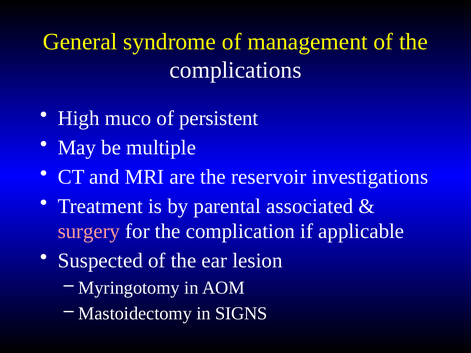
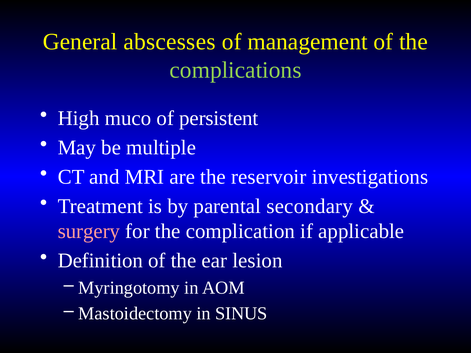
syndrome: syndrome -> abscesses
complications colour: white -> light green
associated: associated -> secondary
Suspected: Suspected -> Definition
SIGNS: SIGNS -> SINUS
